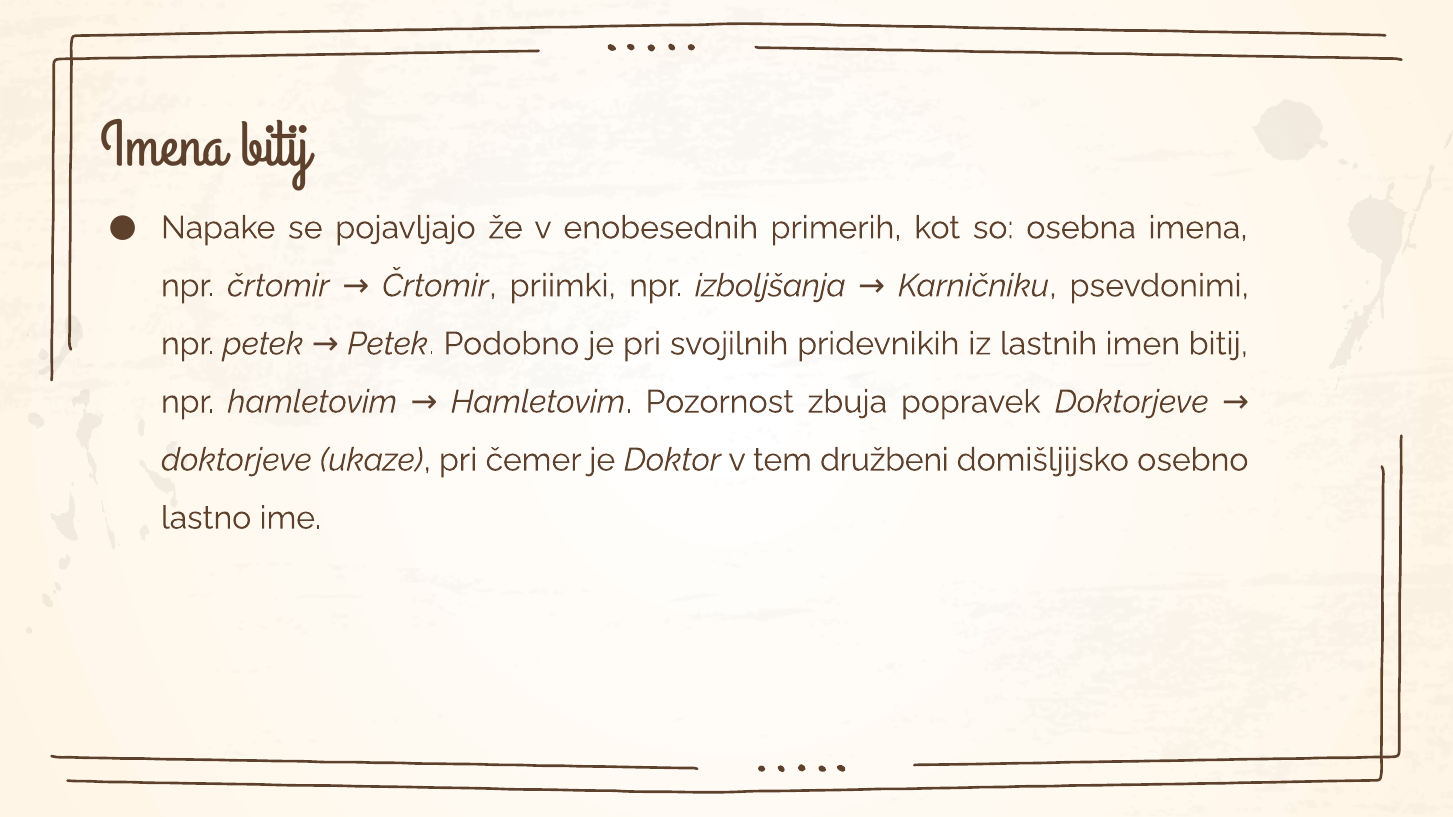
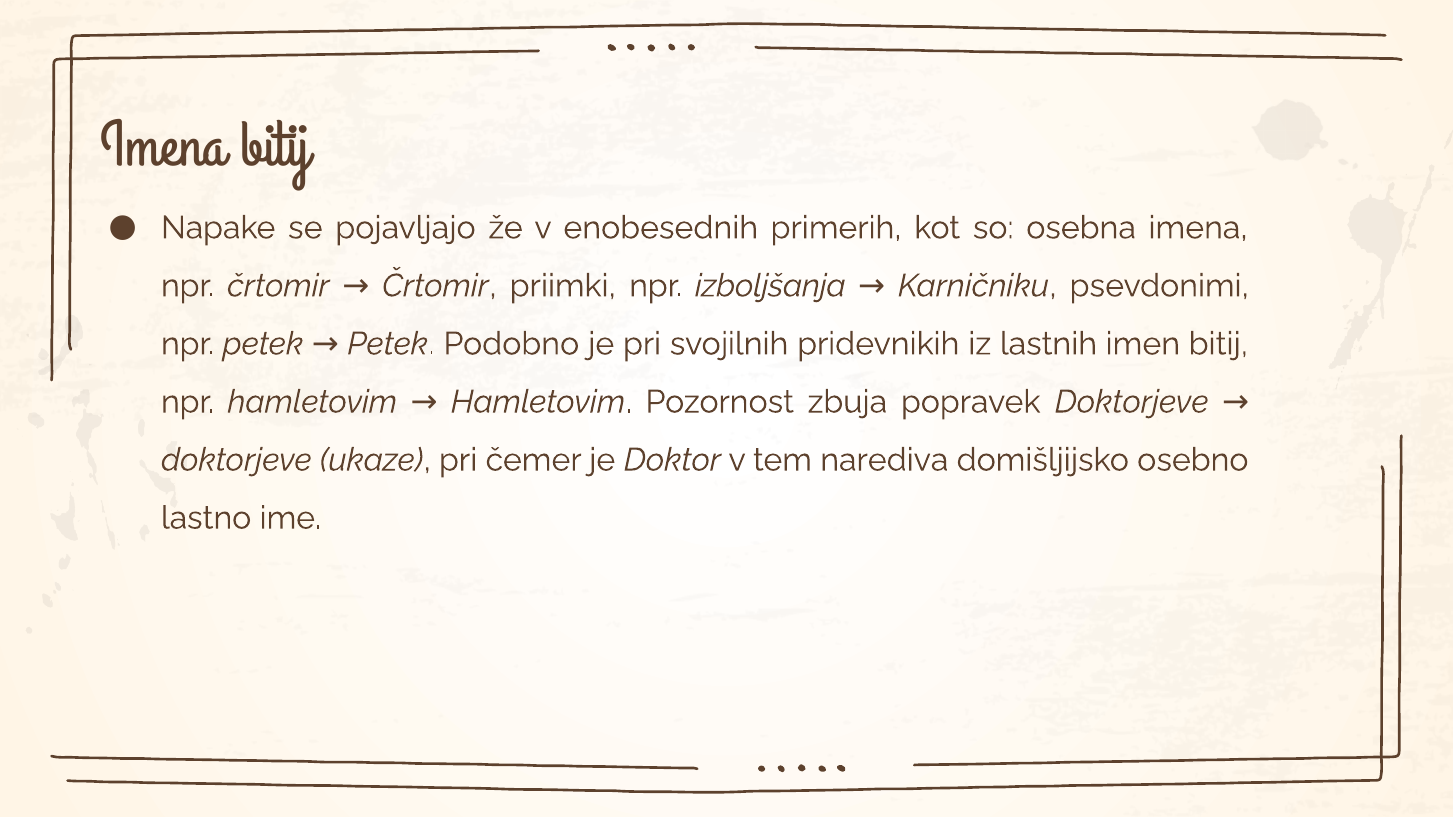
družbeni: družbeni -> narediva
